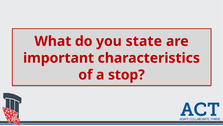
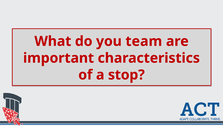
state: state -> team
